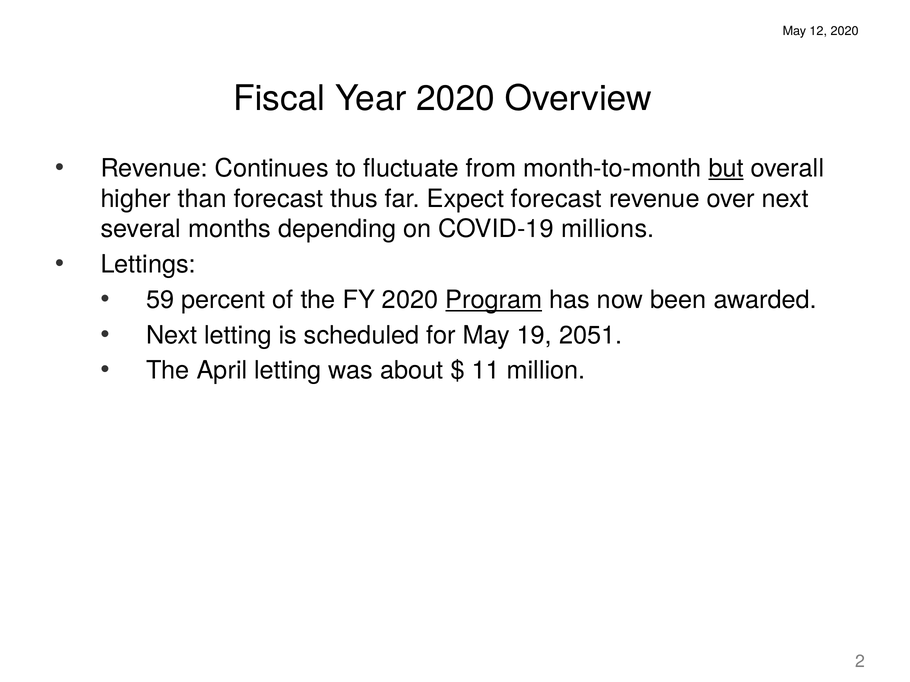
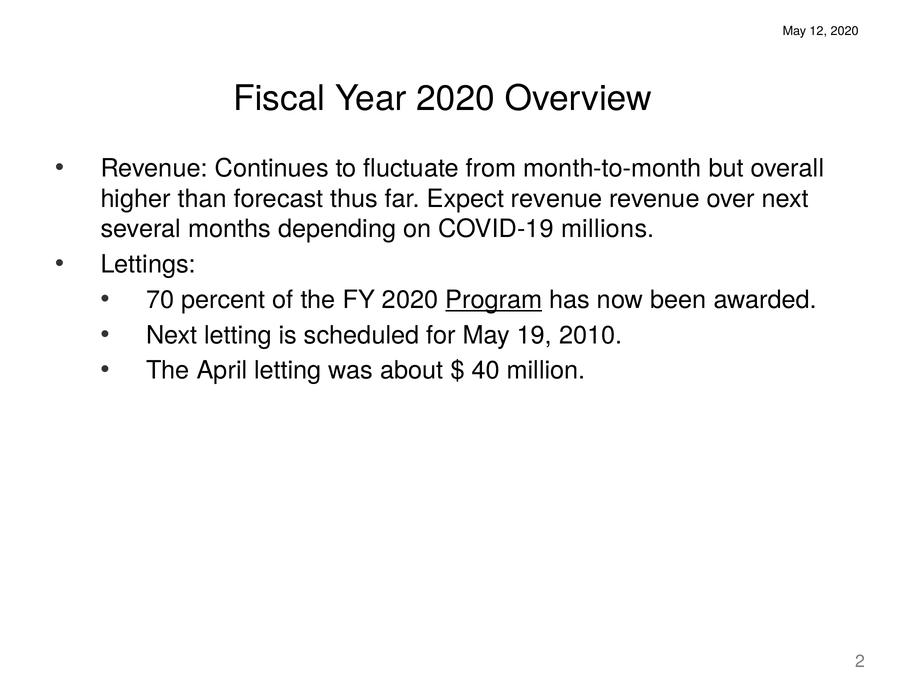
but underline: present -> none
Expect forecast: forecast -> revenue
59: 59 -> 70
2051: 2051 -> 2010
11: 11 -> 40
